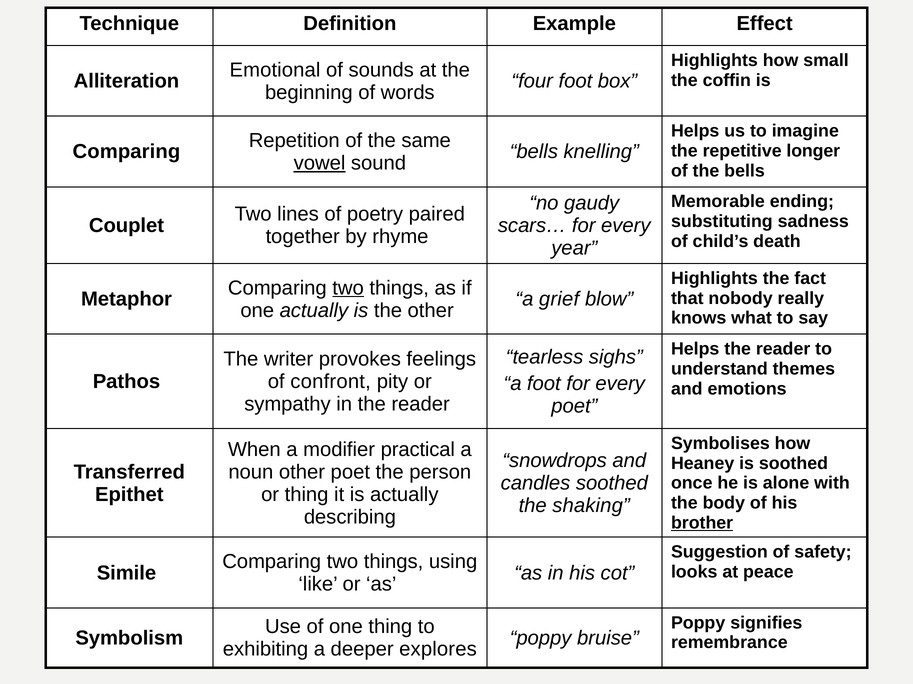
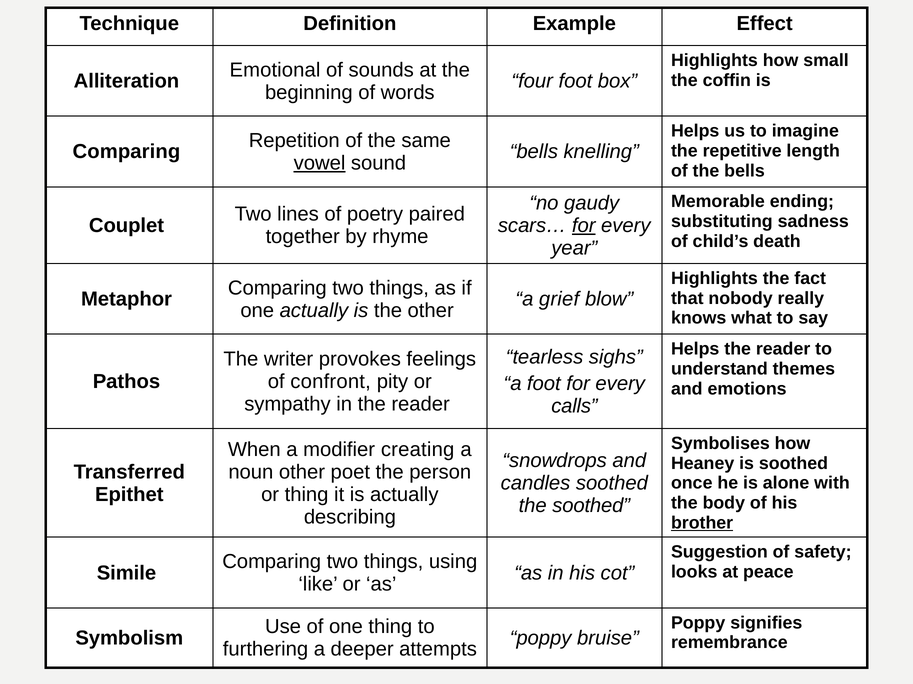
longer: longer -> length
for at (584, 226) underline: none -> present
two at (348, 288) underline: present -> none
poet at (574, 407): poet -> calls
practical: practical -> creating
the shaking: shaking -> soothed
exhibiting: exhibiting -> furthering
explores: explores -> attempts
